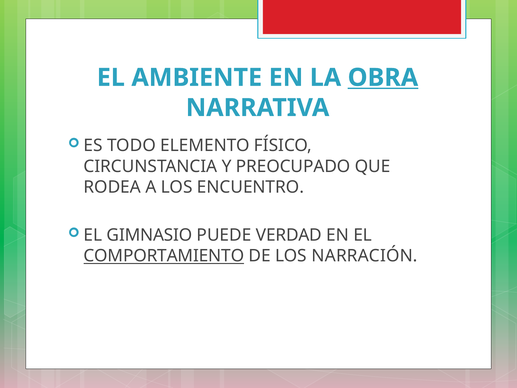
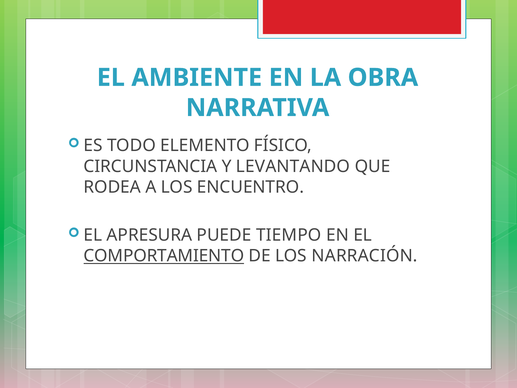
OBRA underline: present -> none
PREOCUPADO: PREOCUPADO -> LEVANTANDO
GIMNASIO: GIMNASIO -> APRESURA
VERDAD: VERDAD -> TIEMPO
